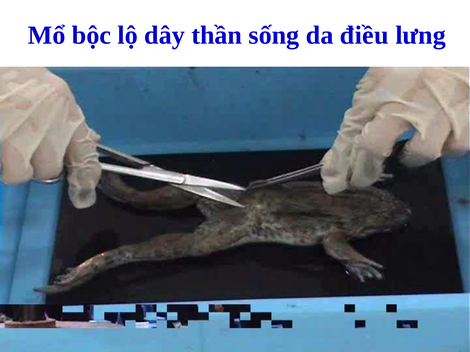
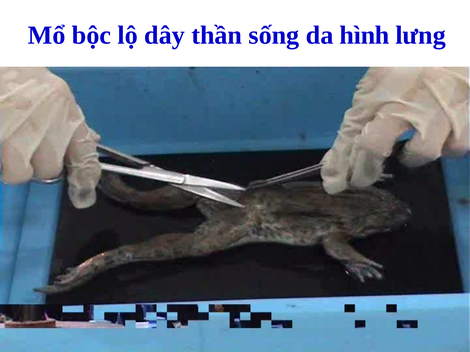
điều: điều -> hình
